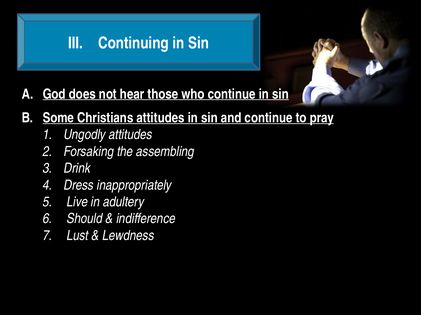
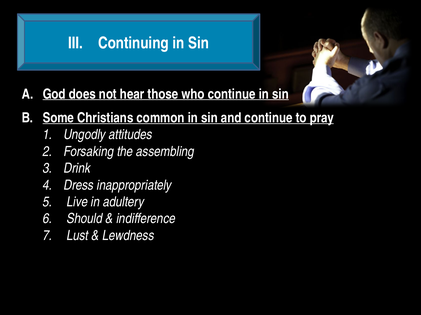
Christians attitudes: attitudes -> common
